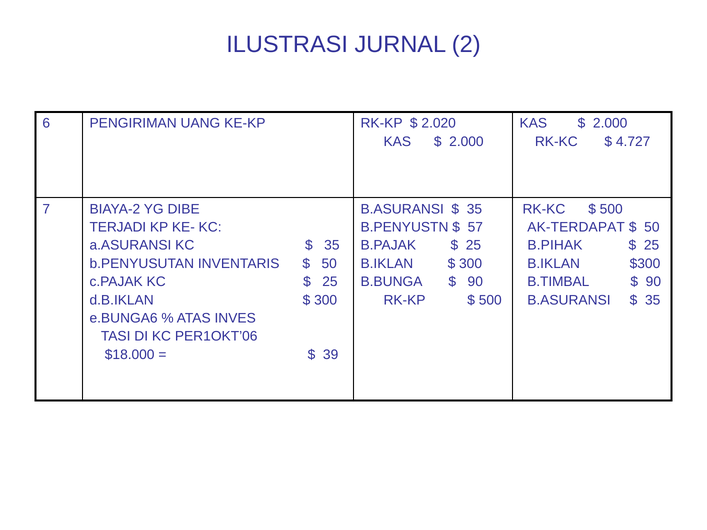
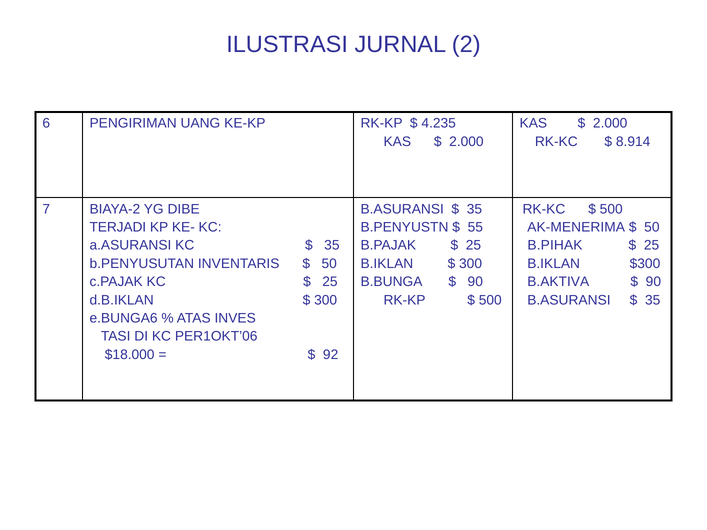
2.020: 2.020 -> 4.235
4.727: 4.727 -> 8.914
57: 57 -> 55
AK-TERDAPAT: AK-TERDAPAT -> AK-MENERIMA
B.TIMBAL: B.TIMBAL -> B.AKTIVA
39: 39 -> 92
